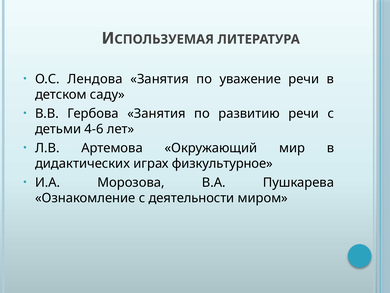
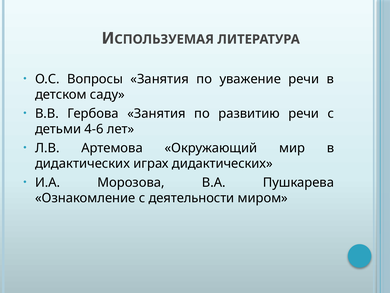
Лендова: Лендова -> Вопросы
играх физкультурное: физкультурное -> дидактических
